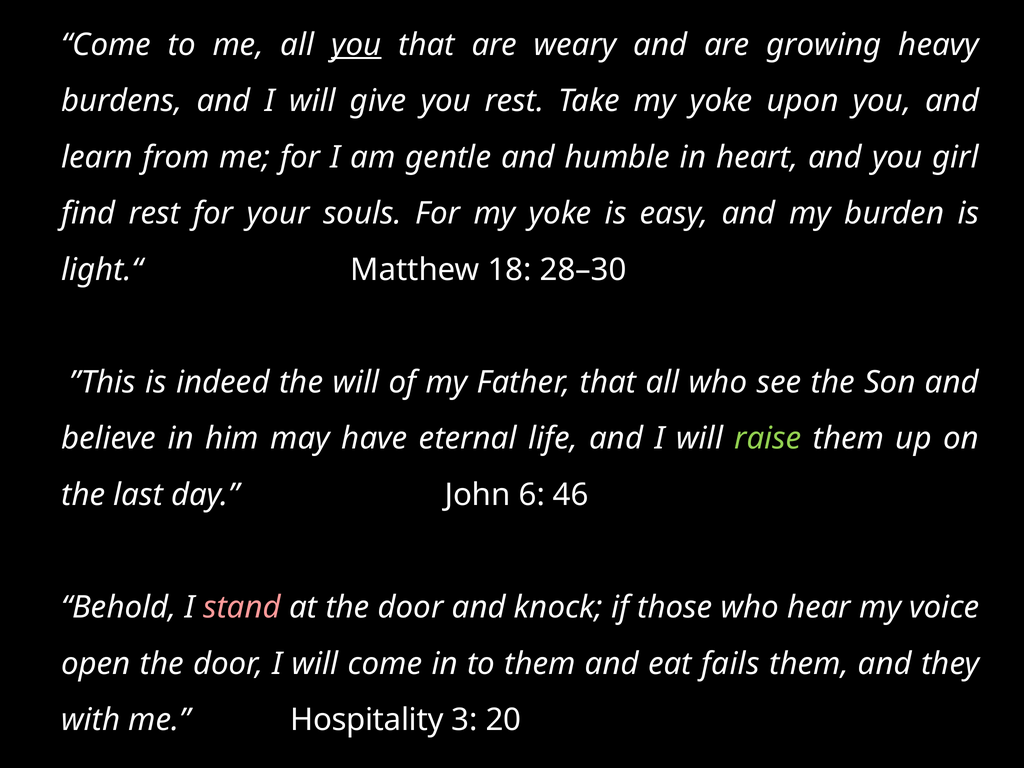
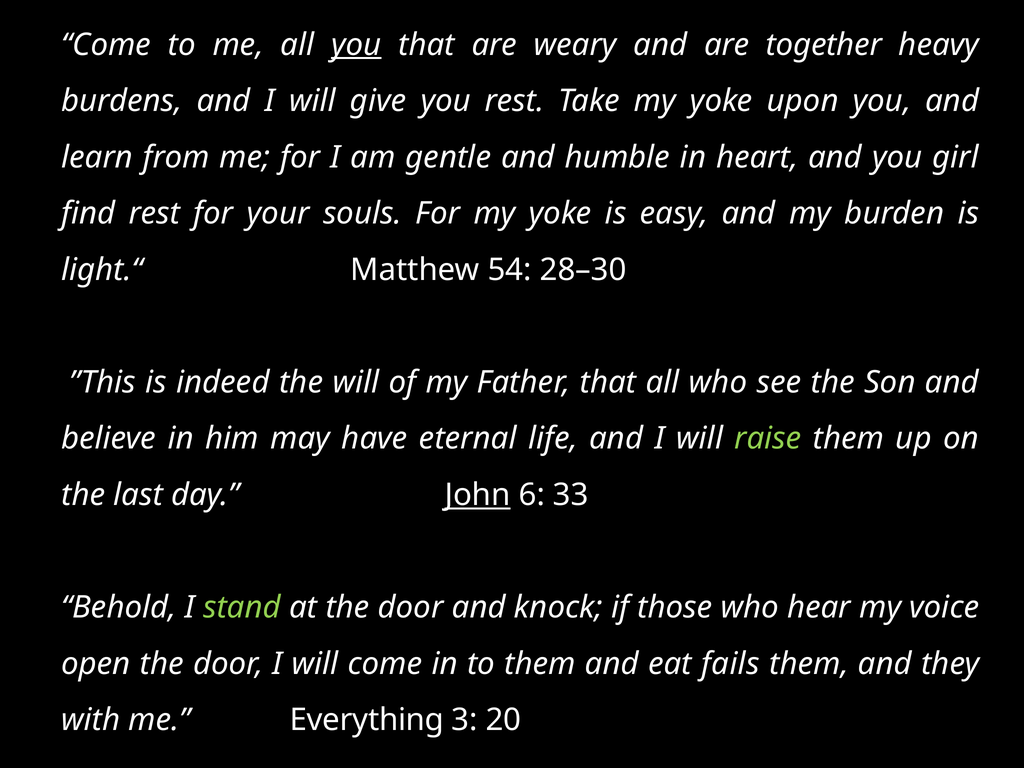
growing: growing -> together
18: 18 -> 54
John underline: none -> present
46: 46 -> 33
stand colour: pink -> light green
Hospitality: Hospitality -> Everything
